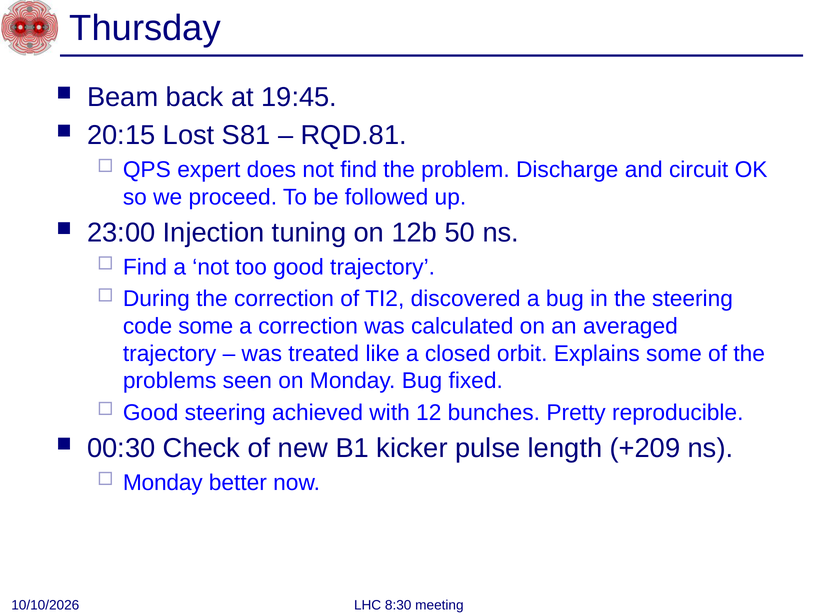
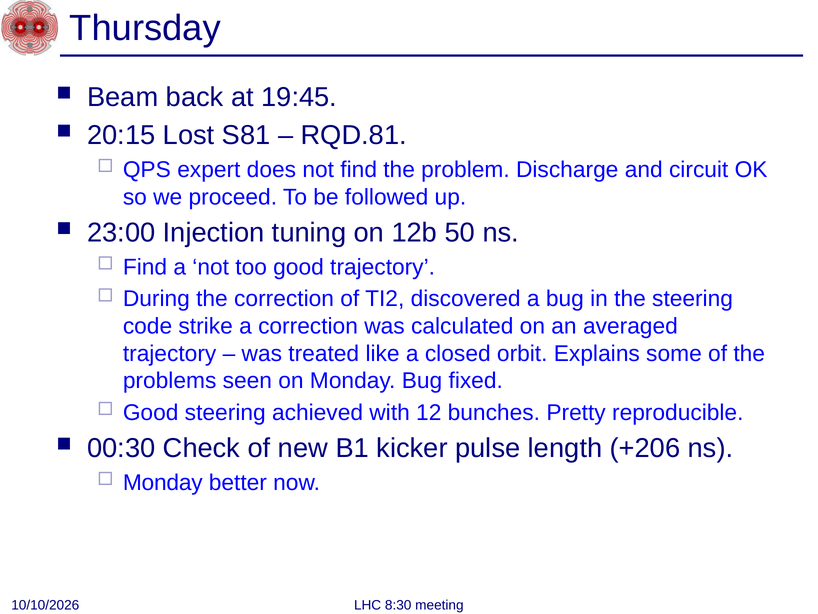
code some: some -> strike
+209: +209 -> +206
